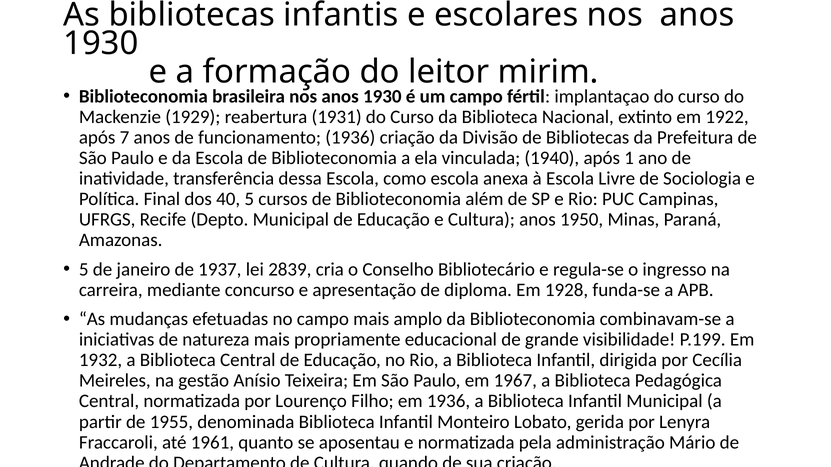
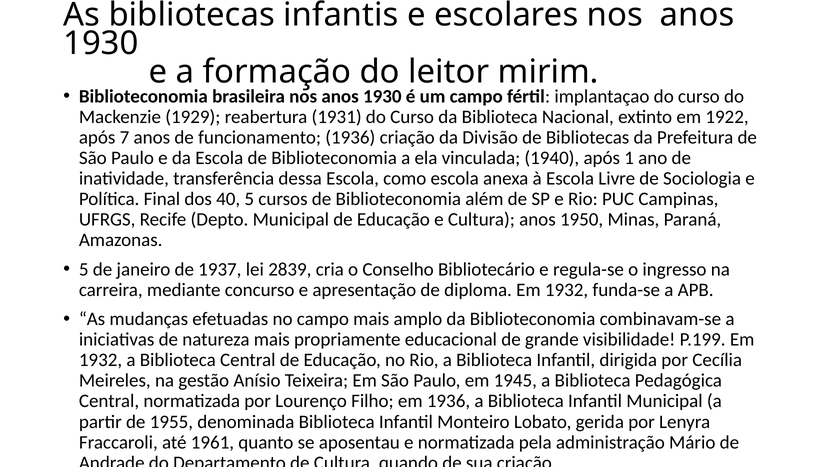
diploma Em 1928: 1928 -> 1932
1967: 1967 -> 1945
